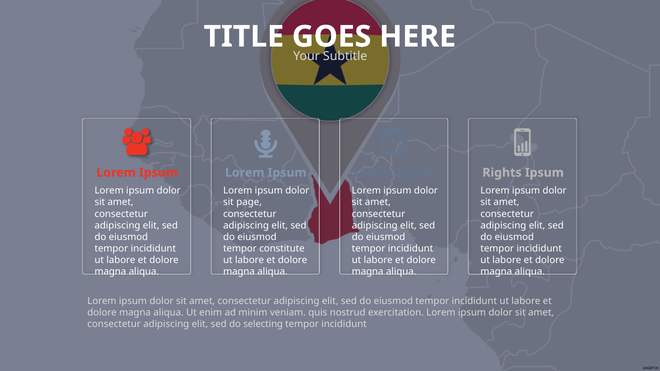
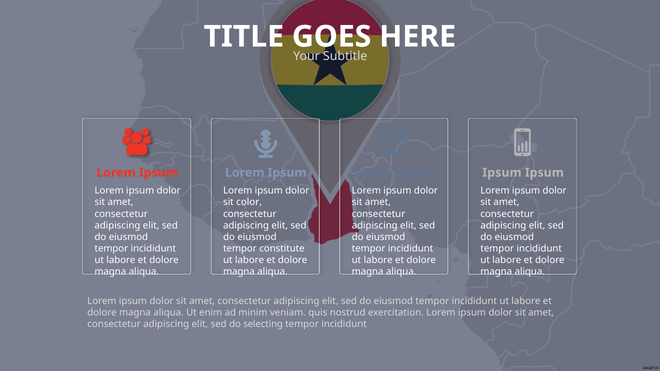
Rights at (502, 173): Rights -> Ipsum
page: page -> color
